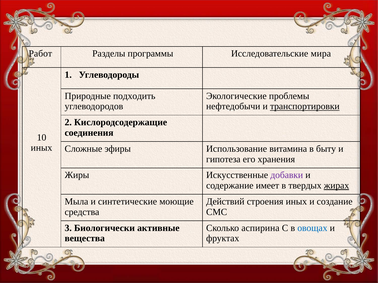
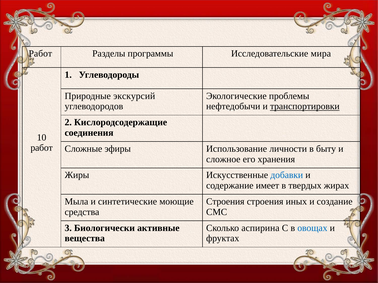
подходить: подходить -> экскурсий
иных at (42, 148): иных -> работ
витамина: витамина -> личности
гипотеза: гипотеза -> сложное
добавки colour: purple -> blue
жирах underline: present -> none
Действий at (225, 202): Действий -> Строения
